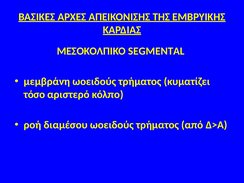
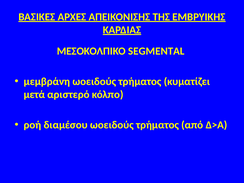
τόσο: τόσο -> μετά
